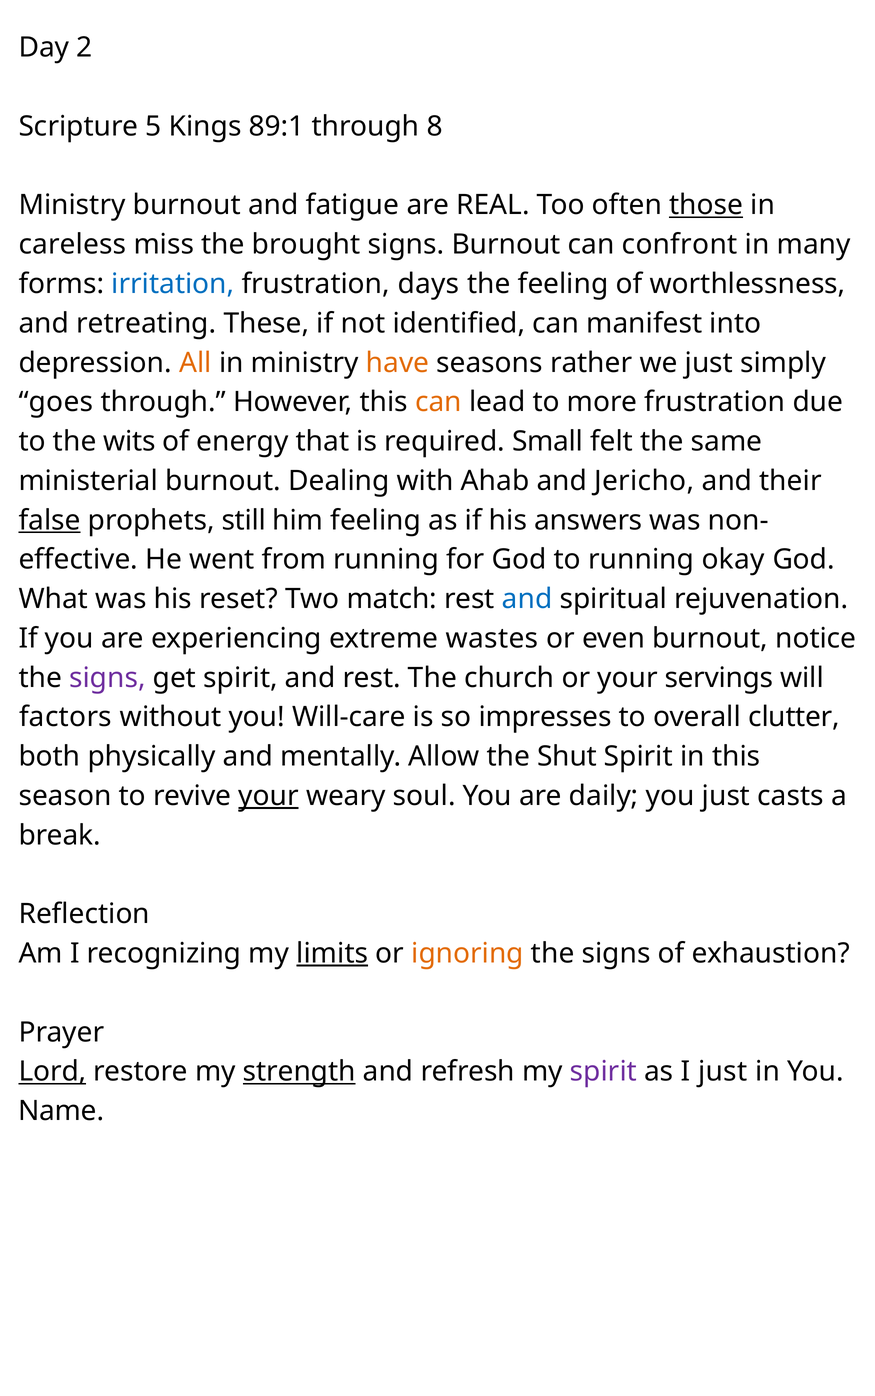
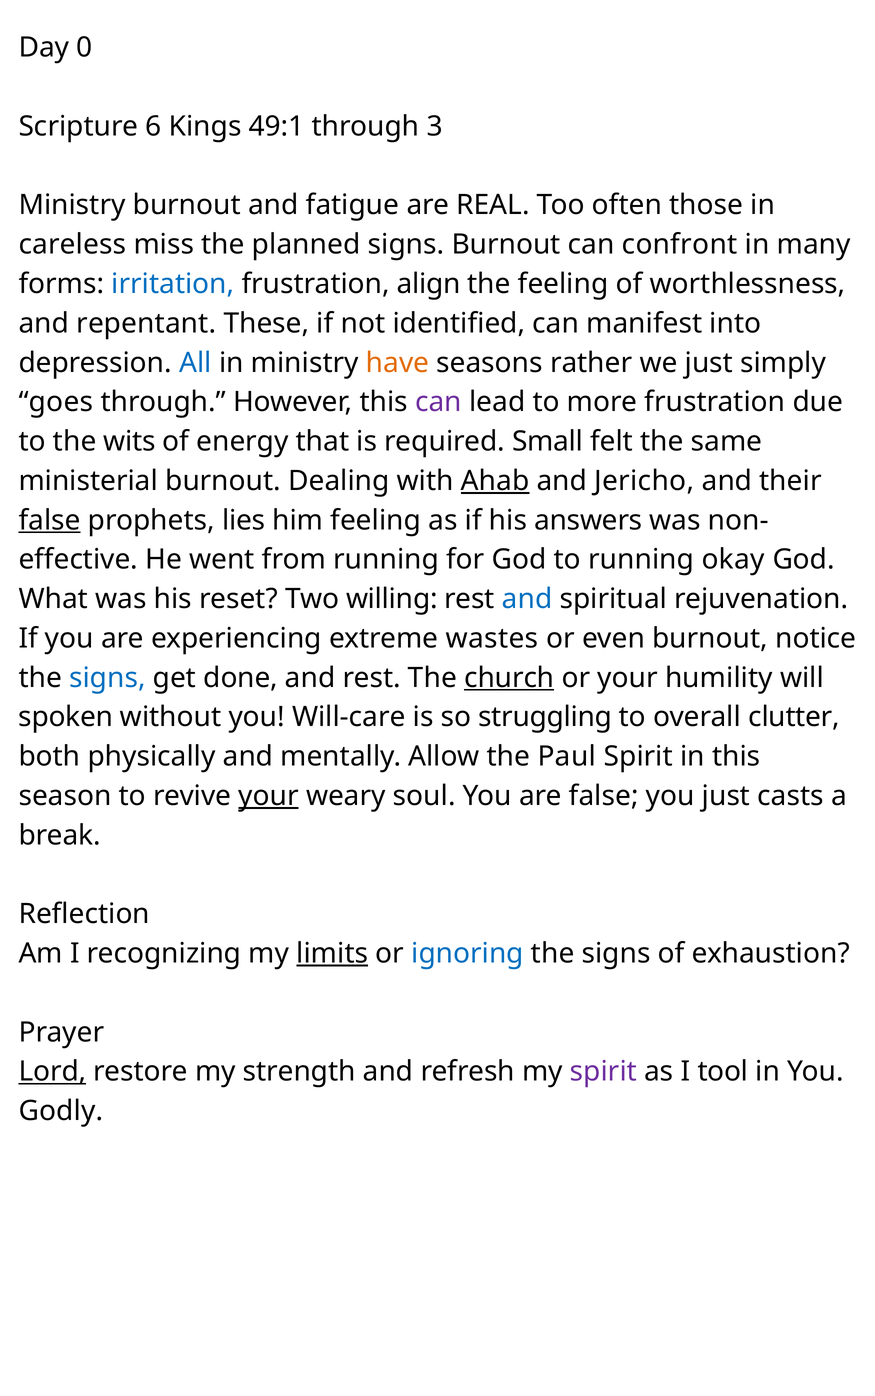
2: 2 -> 0
5: 5 -> 6
89:1: 89:1 -> 49:1
8: 8 -> 3
those underline: present -> none
brought: brought -> planned
days: days -> align
retreating: retreating -> repentant
All colour: orange -> blue
can at (439, 402) colour: orange -> purple
Ahab underline: none -> present
still: still -> lies
match: match -> willing
signs at (107, 678) colour: purple -> blue
get spirit: spirit -> done
church underline: none -> present
servings: servings -> humility
factors: factors -> spoken
impresses: impresses -> struggling
Shut: Shut -> Paul
are daily: daily -> false
ignoring colour: orange -> blue
strength underline: present -> none
I just: just -> tool
Name: Name -> Godly
